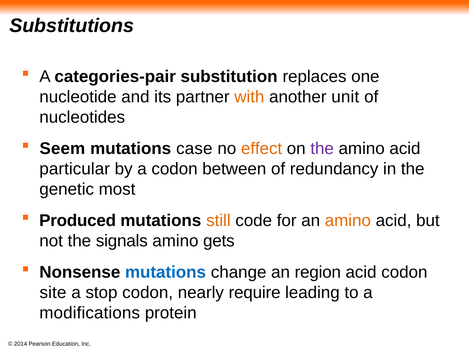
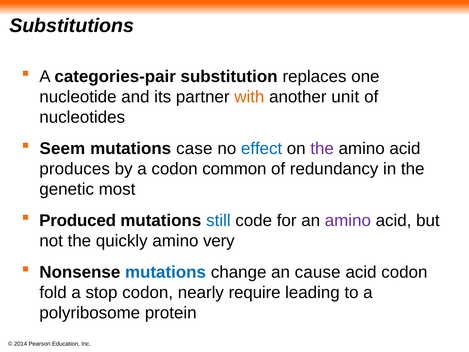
effect colour: orange -> blue
particular: particular -> produces
between: between -> common
still colour: orange -> blue
amino at (348, 221) colour: orange -> purple
signals: signals -> quickly
gets: gets -> very
region: region -> cause
site: site -> fold
modifications: modifications -> polyribosome
